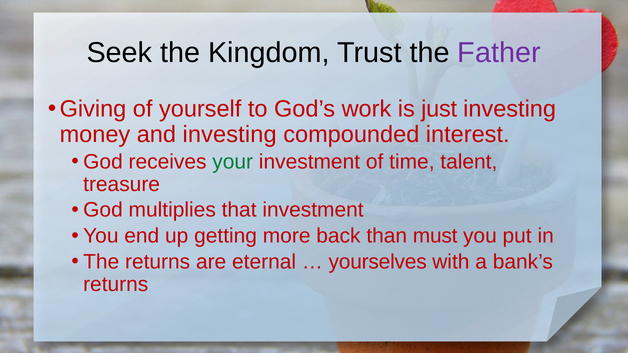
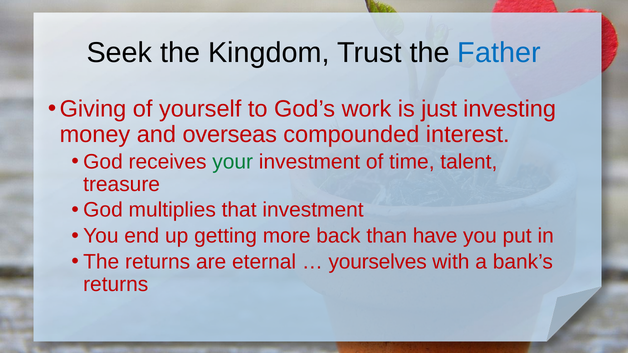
Father colour: purple -> blue
and investing: investing -> overseas
must: must -> have
